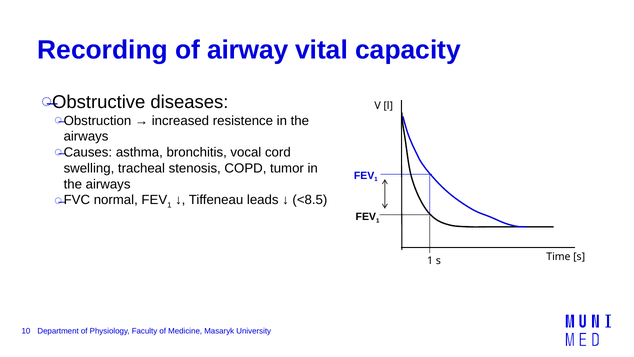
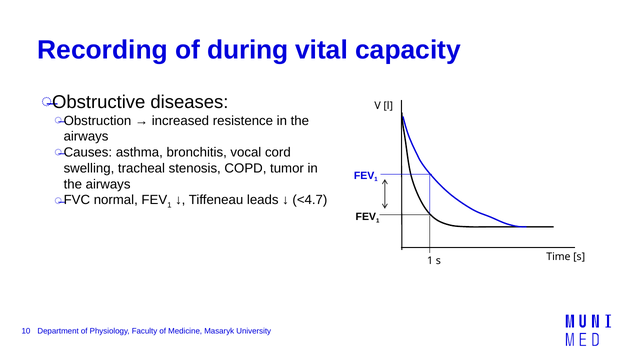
airway: airway -> during
<8.5: <8.5 -> <4.7
